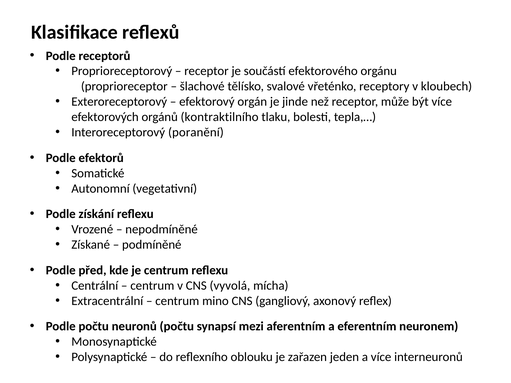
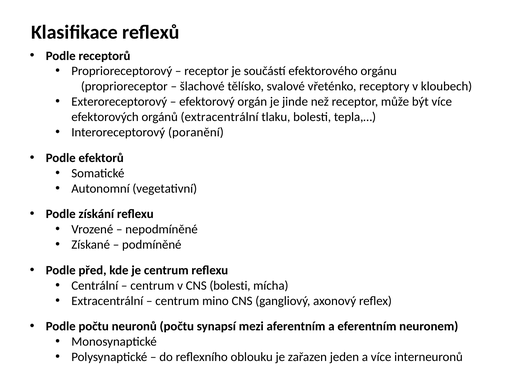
orgánů kontraktilního: kontraktilního -> extracentrální
CNS vyvolá: vyvolá -> bolesti
